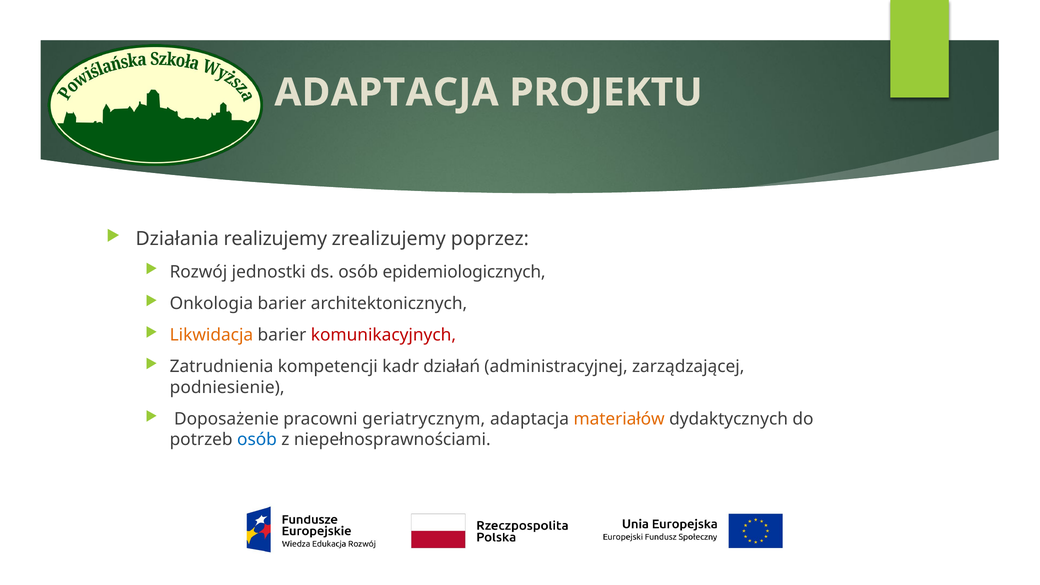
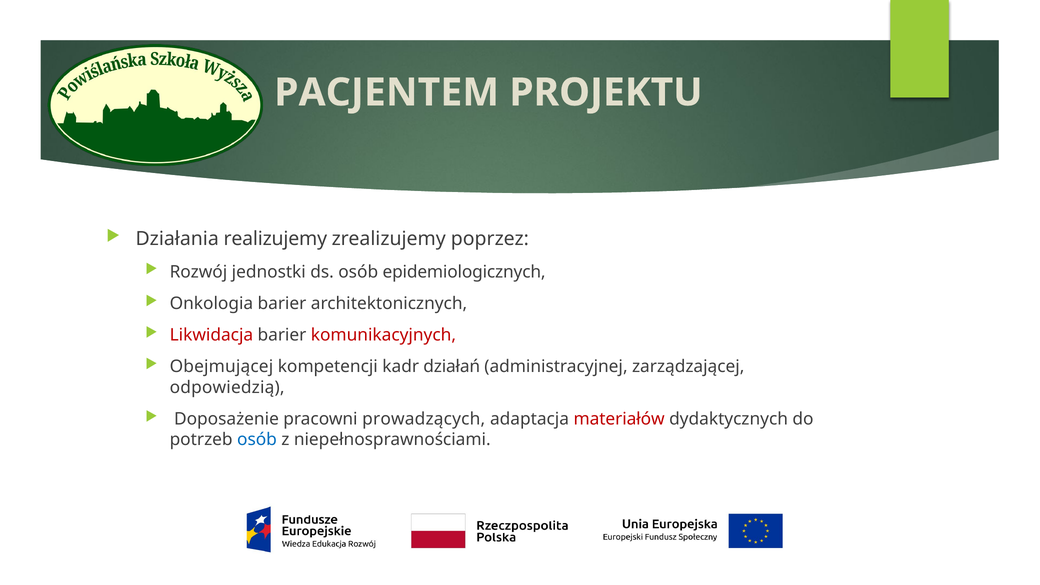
ADAPTACJA at (387, 93): ADAPTACJA -> PACJENTEM
Likwidacja colour: orange -> red
Zatrudnienia: Zatrudnienia -> Obejmującej
podniesienie: podniesienie -> odpowiedzią
geriatrycznym: geriatrycznym -> prowadzących
materiałów colour: orange -> red
